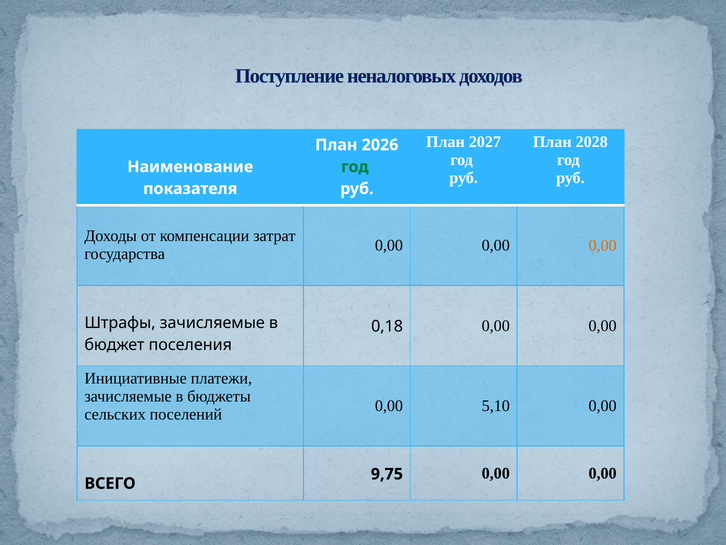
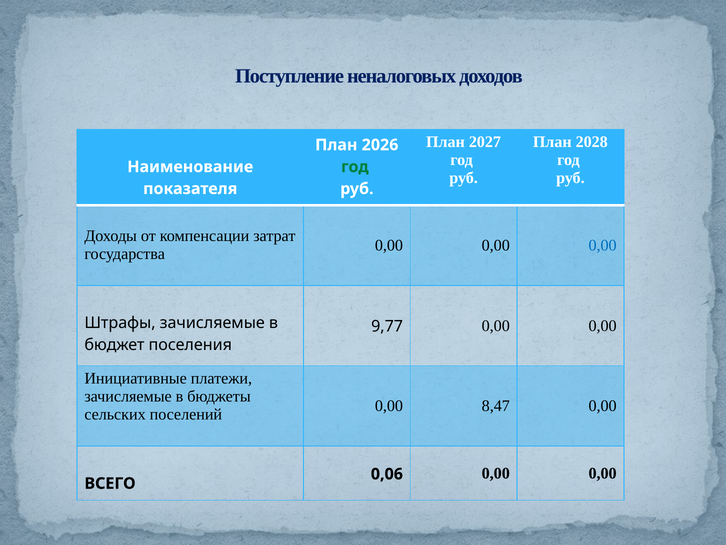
0,00 at (603, 245) colour: orange -> blue
0,18: 0,18 -> 9,77
5,10: 5,10 -> 8,47
9,75: 9,75 -> 0,06
